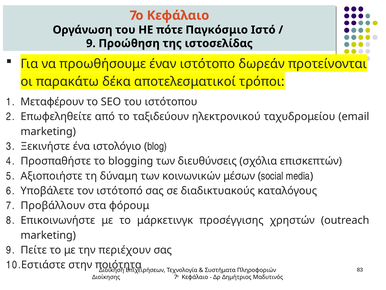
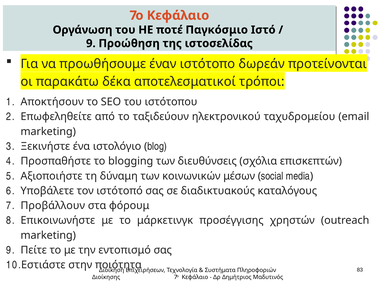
πότε: πότε -> ποτέ
Μεταφέρουν: Μεταφέρουν -> Αποκτήσουν
περιέχουν: περιέχουν -> εντοπισμό
